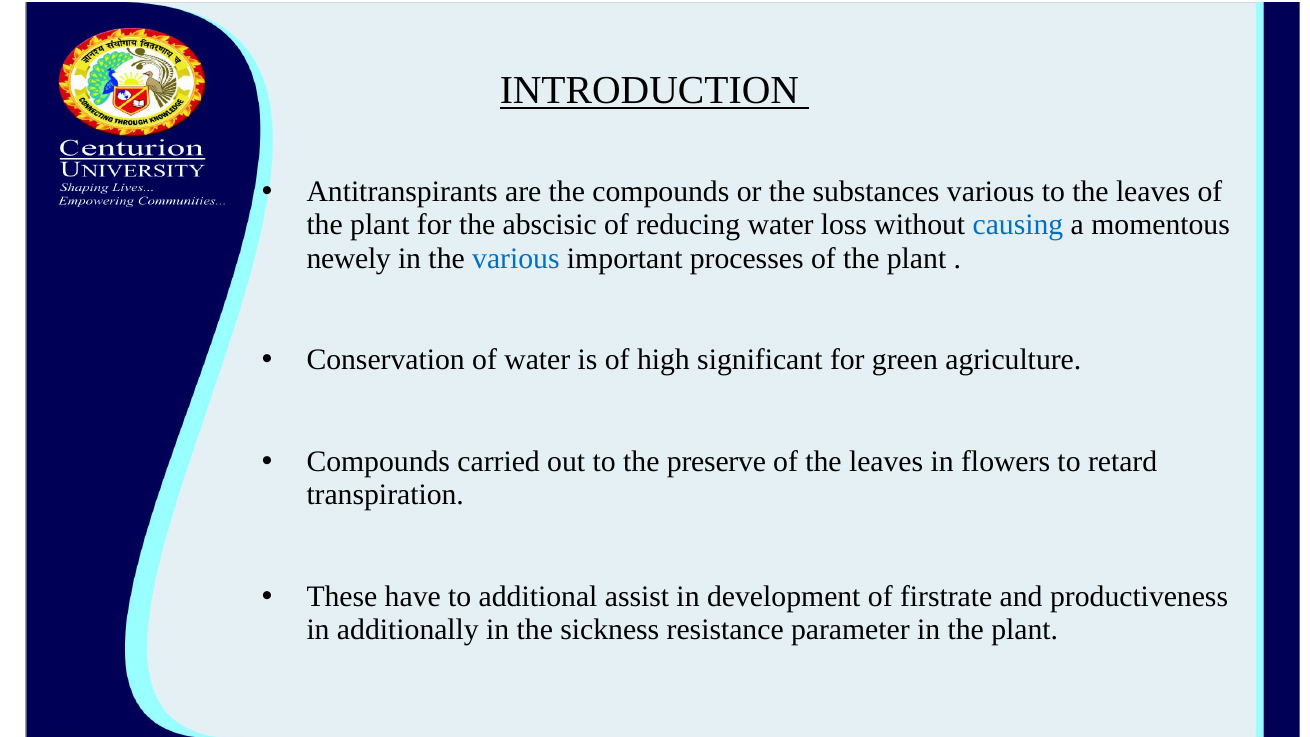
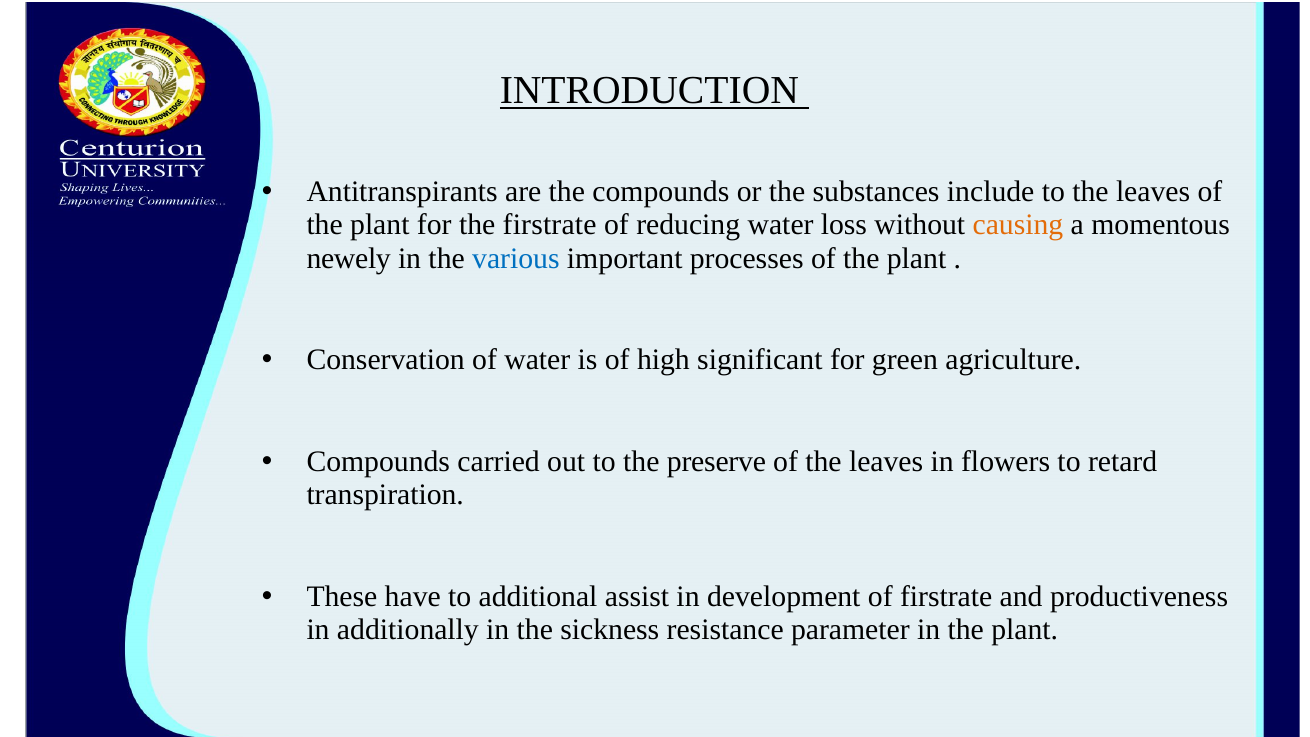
substances various: various -> include
the abscisic: abscisic -> firstrate
causing colour: blue -> orange
